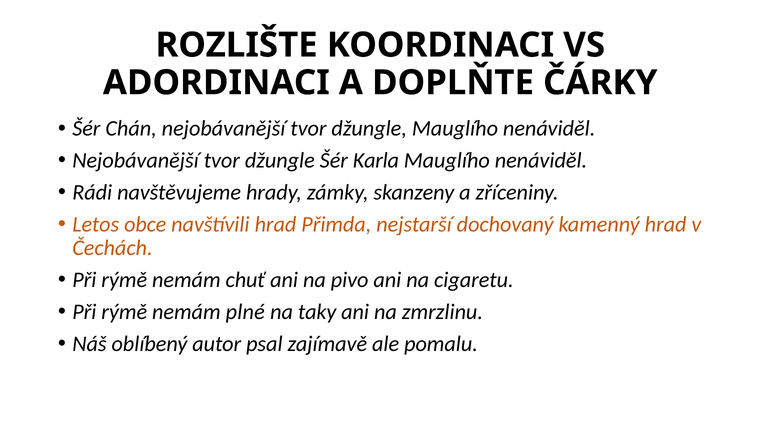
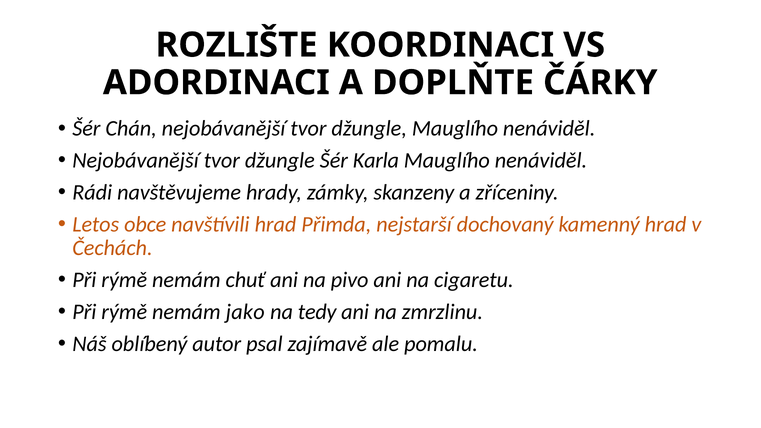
plné: plné -> jako
taky: taky -> tedy
